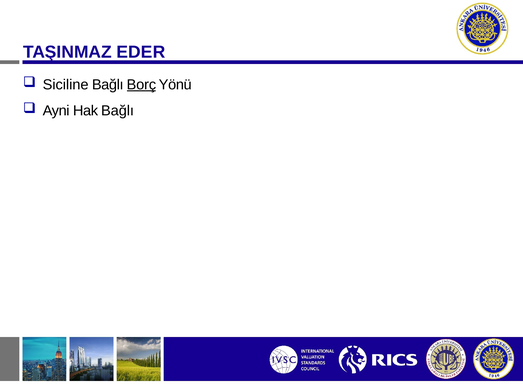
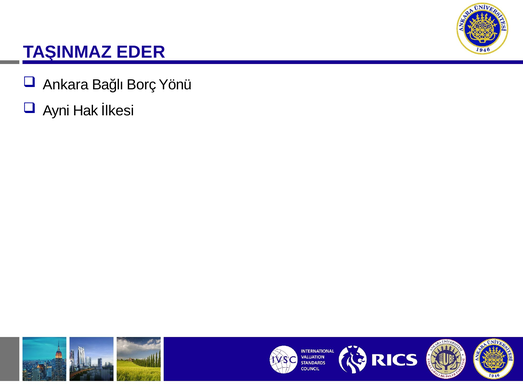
Siciline: Siciline -> Ankara
Borç underline: present -> none
Hak Bağlı: Bağlı -> İlkesi
